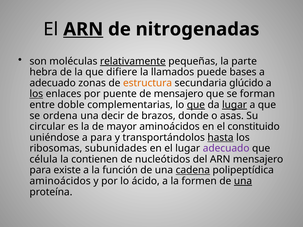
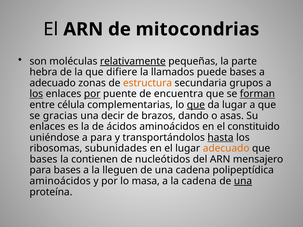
ARN at (83, 29) underline: present -> none
nitrogenadas: nitrogenadas -> mitocondrias
glúcido: glúcido -> grupos
por at (92, 94) underline: none -> present
de mensajero: mensajero -> encuentra
forman underline: none -> present
doble: doble -> célula
lugar at (235, 105) underline: present -> none
ordena: ordena -> gracias
donde: donde -> dando
circular at (47, 127): circular -> enlaces
mayor: mayor -> ácidos
adecuado at (226, 149) colour: purple -> orange
célula at (44, 159): célula -> bases
para existe: existe -> bases
función: función -> lleguen
cadena at (193, 170) underline: present -> none
ácido: ácido -> masa
la formen: formen -> cadena
